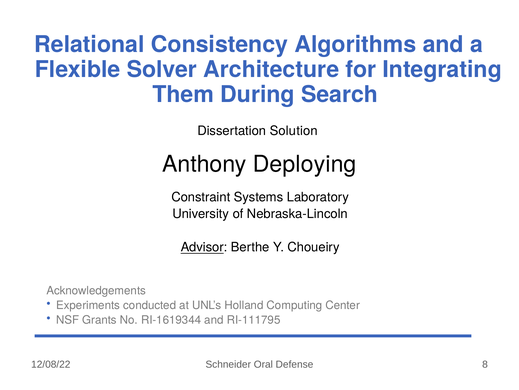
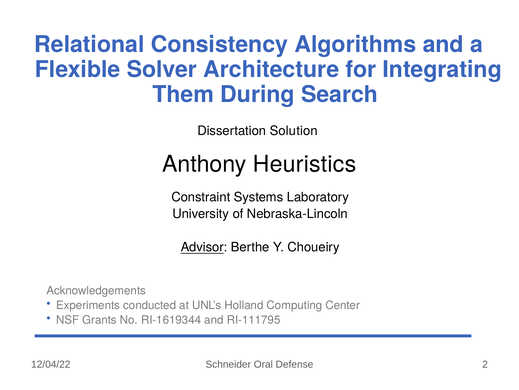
Deploying: Deploying -> Heuristics
12/08/22: 12/08/22 -> 12/04/22
8: 8 -> 2
